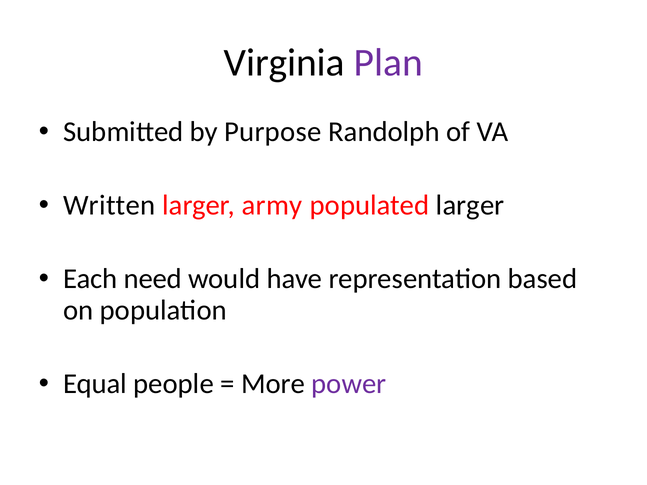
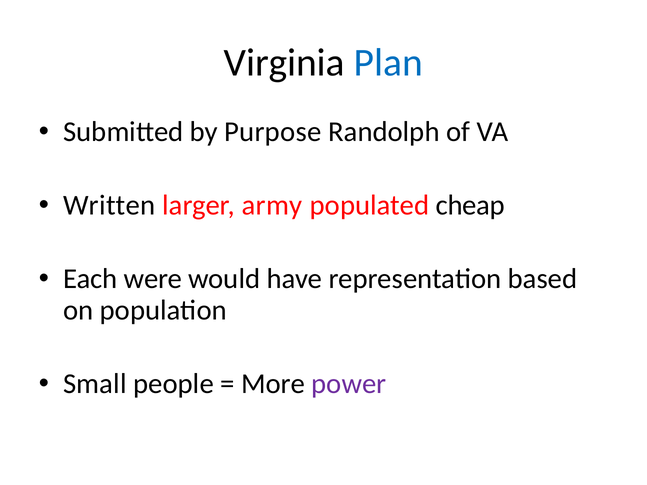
Plan colour: purple -> blue
populated larger: larger -> cheap
need: need -> were
Equal: Equal -> Small
